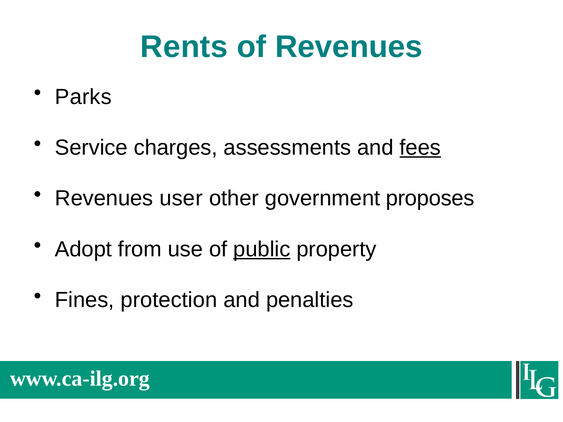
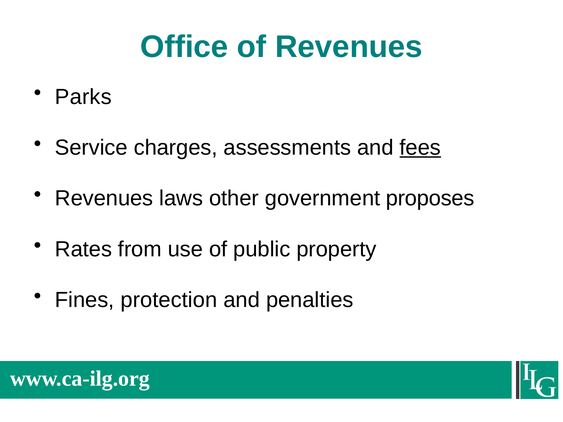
Rents: Rents -> Office
user: user -> laws
Adopt: Adopt -> Rates
public underline: present -> none
